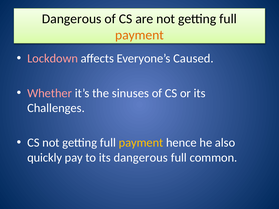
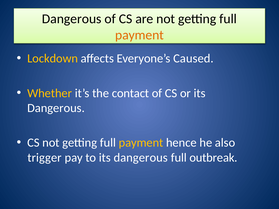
Lockdown colour: pink -> yellow
Whether colour: pink -> yellow
sinuses: sinuses -> contact
Challenges at (56, 108): Challenges -> Dangerous
quickly: quickly -> trigger
common: common -> outbreak
